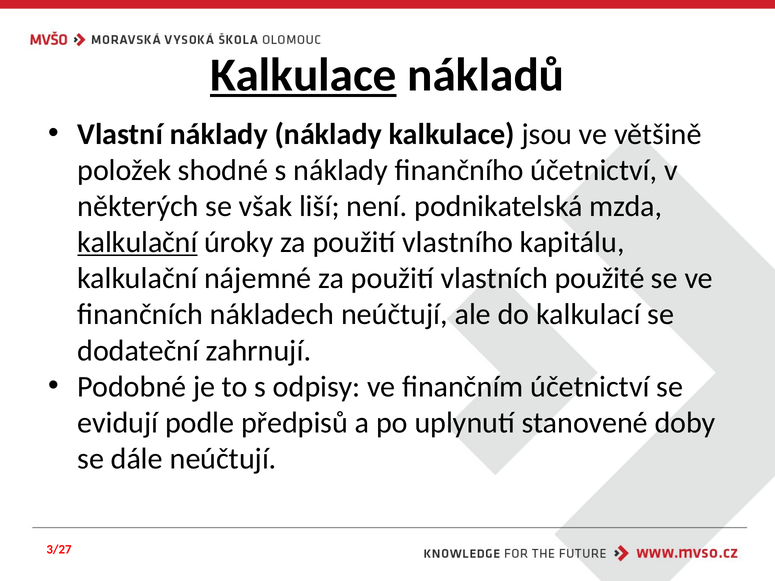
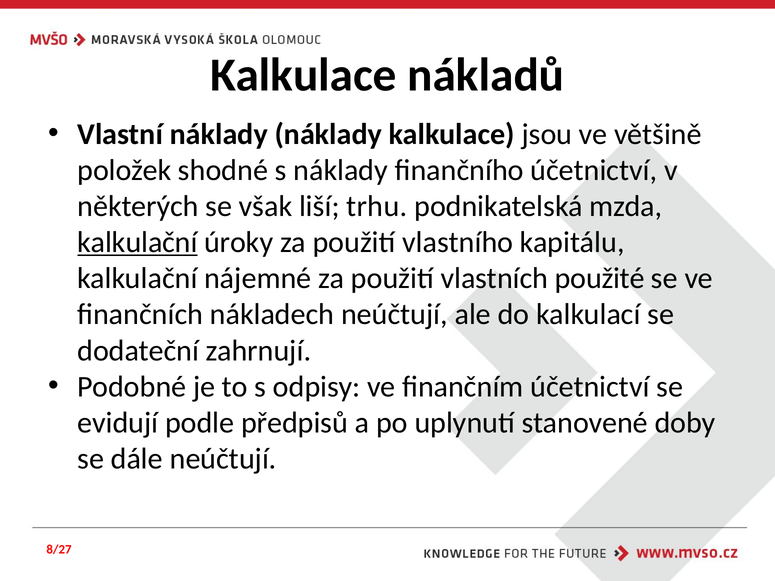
Kalkulace at (303, 75) underline: present -> none
není: není -> trhu
3/27: 3/27 -> 8/27
